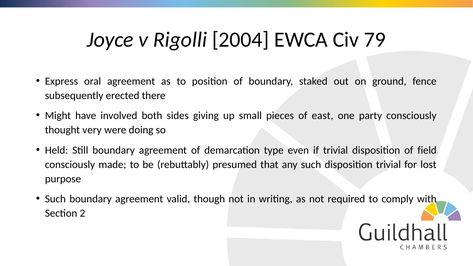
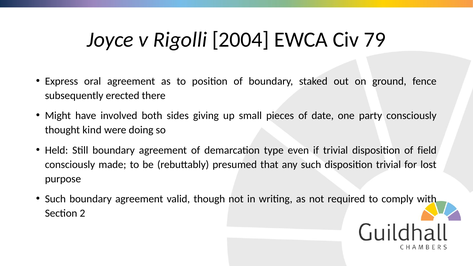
east: east -> date
very: very -> kind
